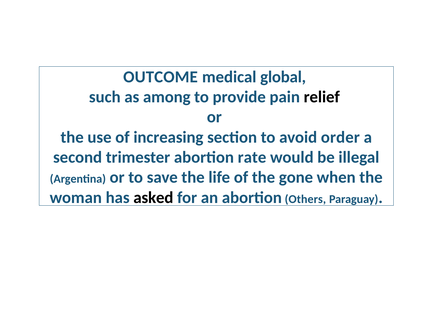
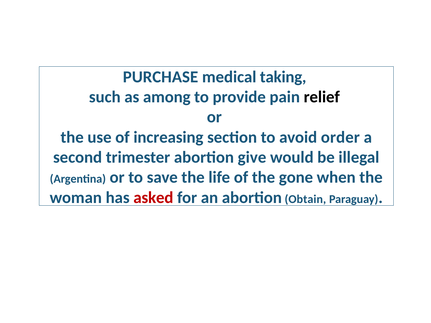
OUTCOME: OUTCOME -> PURCHASE
global: global -> taking
rate: rate -> give
asked colour: black -> red
Others: Others -> Obtain
